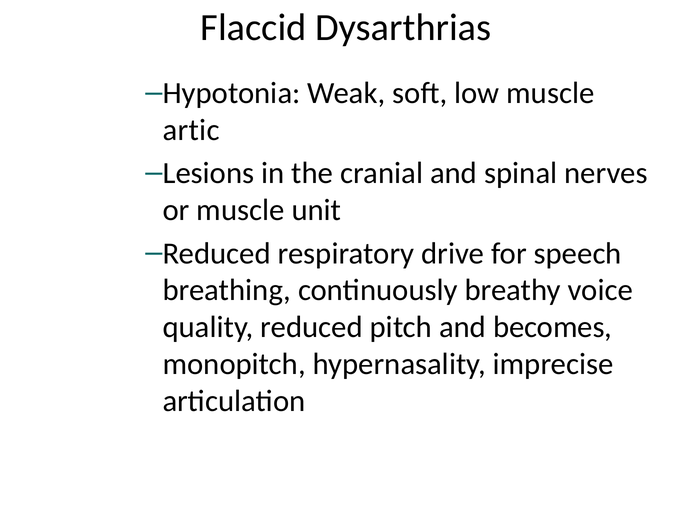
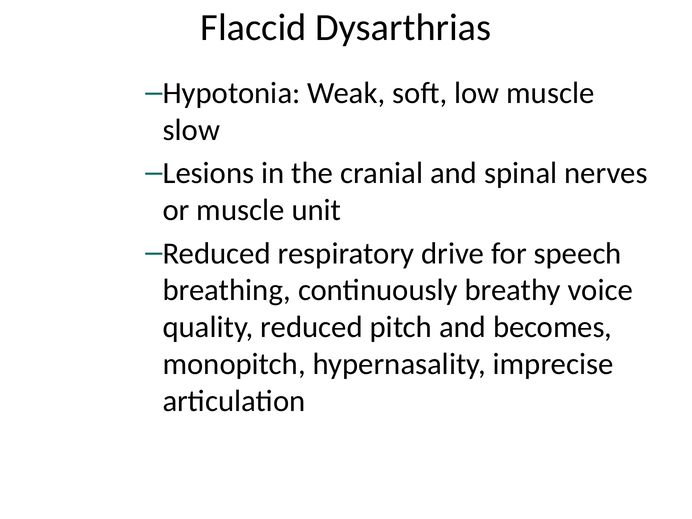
artic: artic -> slow
